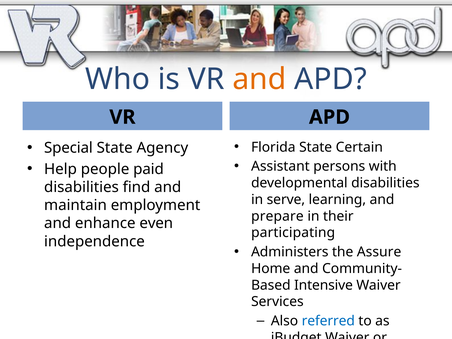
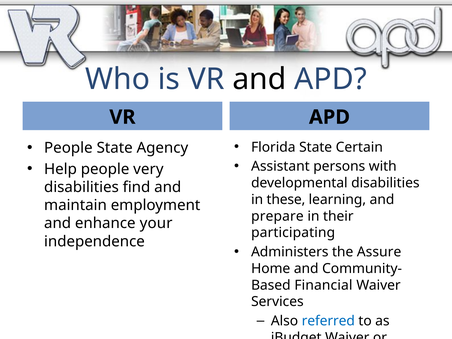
and at (259, 79) colour: orange -> black
Special at (68, 148): Special -> People
paid: paid -> very
serve: serve -> these
even: even -> your
Intensive: Intensive -> Financial
